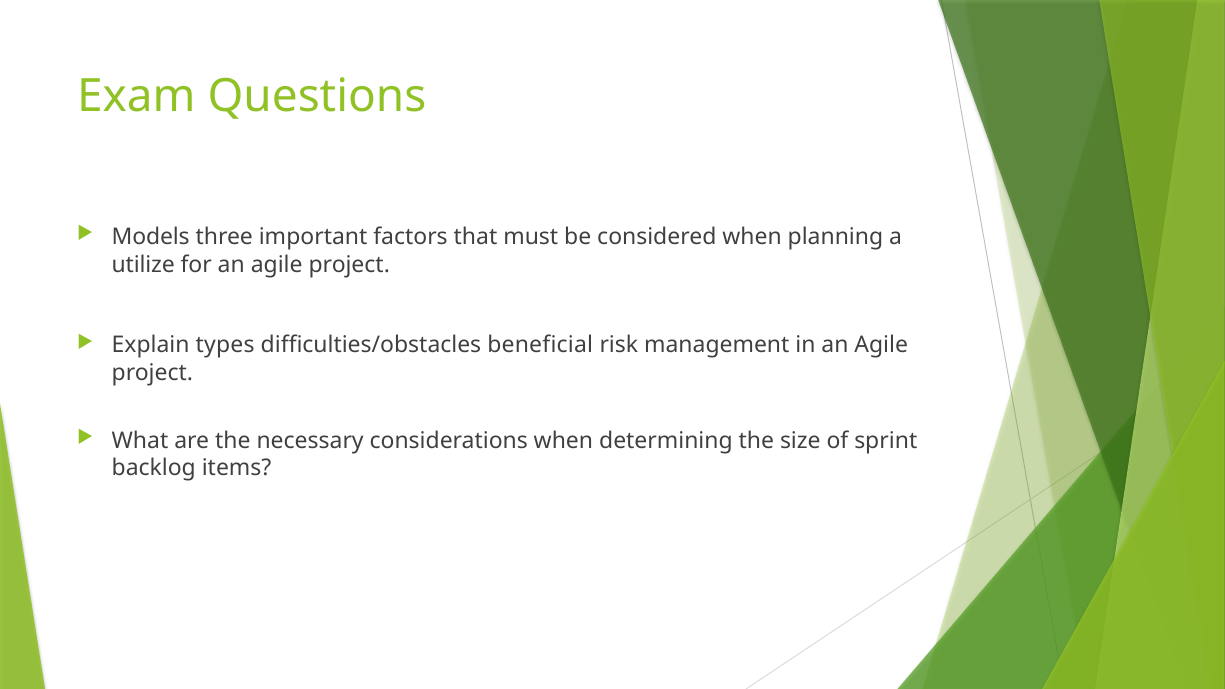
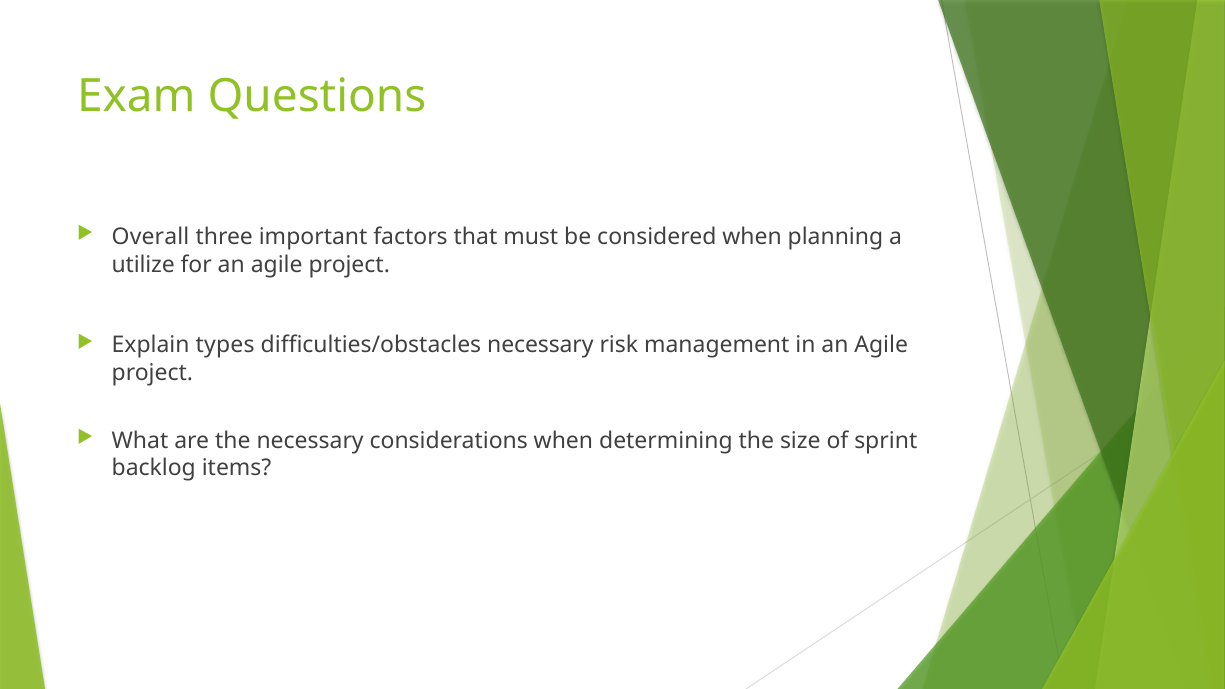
Models: Models -> Overall
difficulties/obstacles beneficial: beneficial -> necessary
